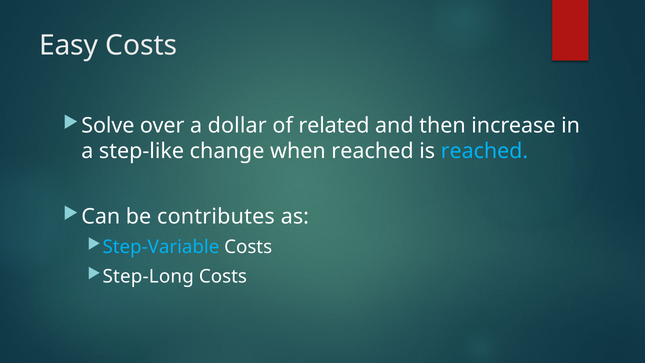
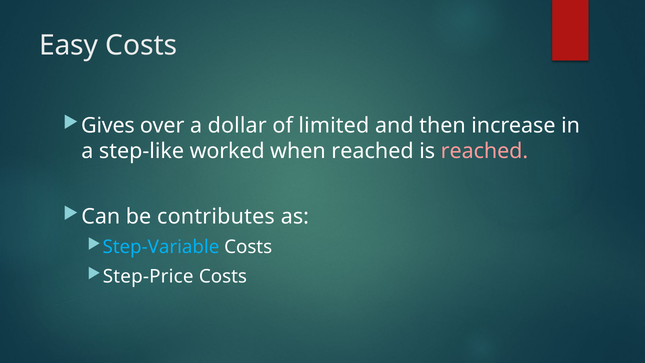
Solve: Solve -> Gives
related: related -> limited
change: change -> worked
reached at (484, 151) colour: light blue -> pink
Step-Long: Step-Long -> Step-Price
